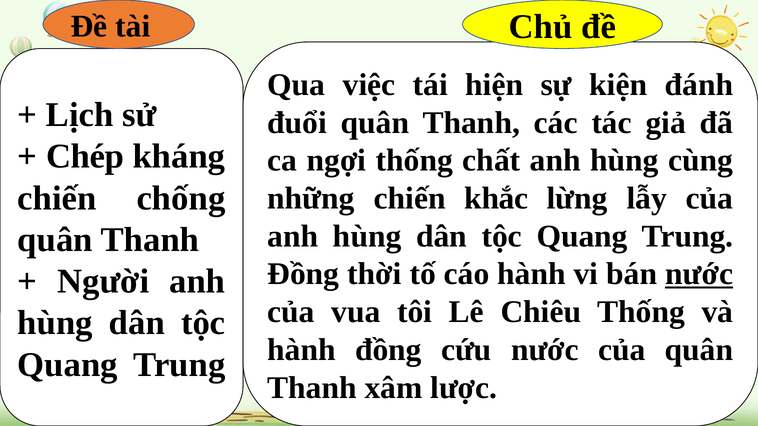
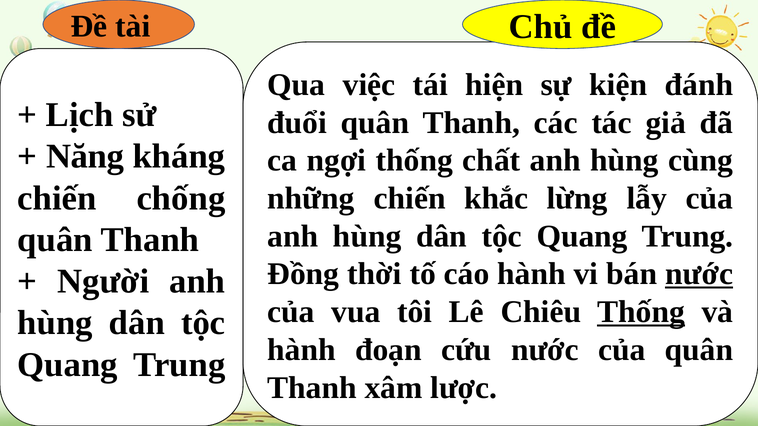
Chép: Chép -> Năng
Thống at (641, 312) underline: none -> present
hành đồng: đồng -> đoạn
